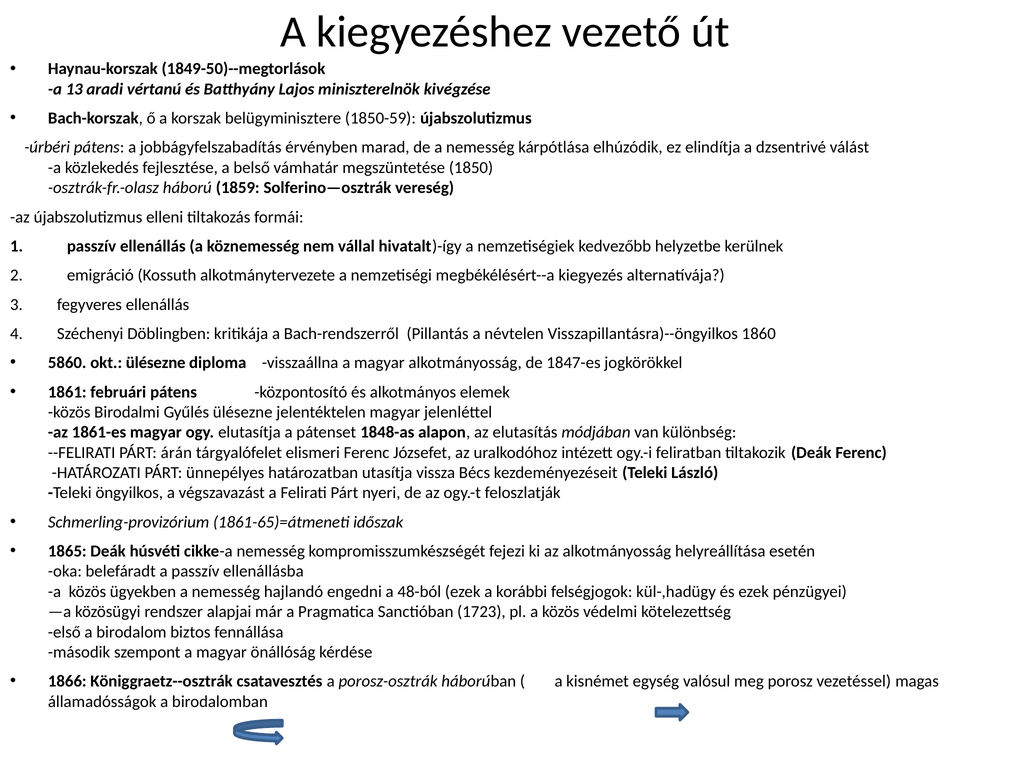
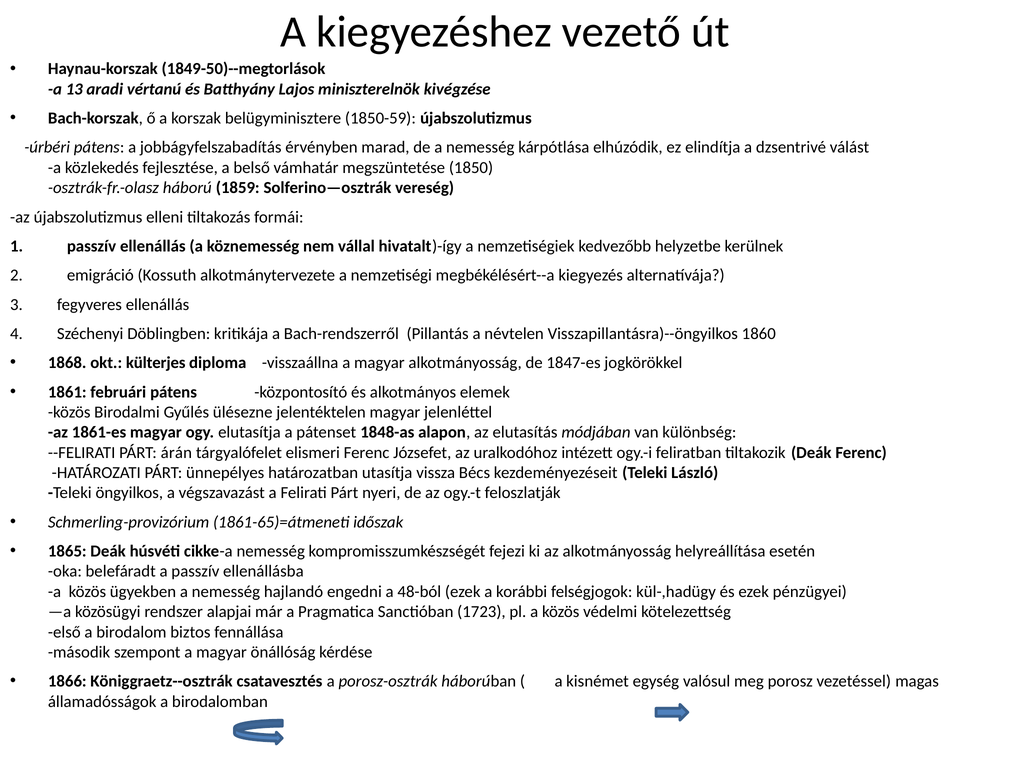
5860: 5860 -> 1868
okt ülésezne: ülésezne -> külterjes
